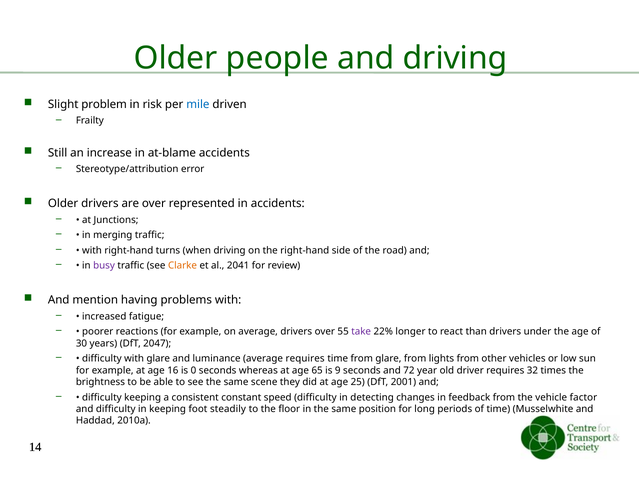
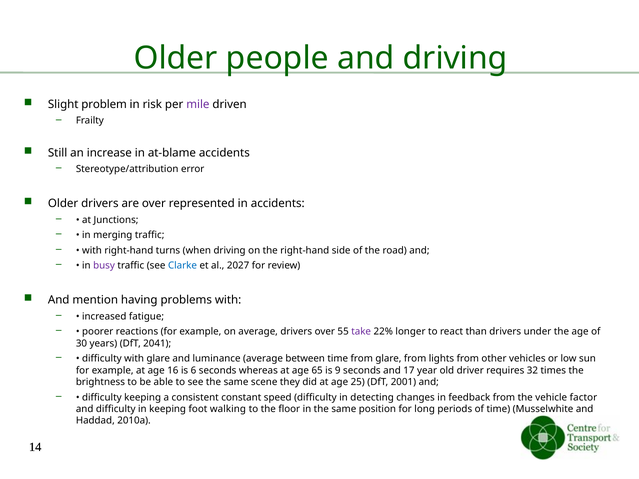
mile colour: blue -> purple
Clarke colour: orange -> blue
2041: 2041 -> 2027
2047: 2047 -> 2041
average requires: requires -> between
0: 0 -> 6
72: 72 -> 17
steadily: steadily -> walking
